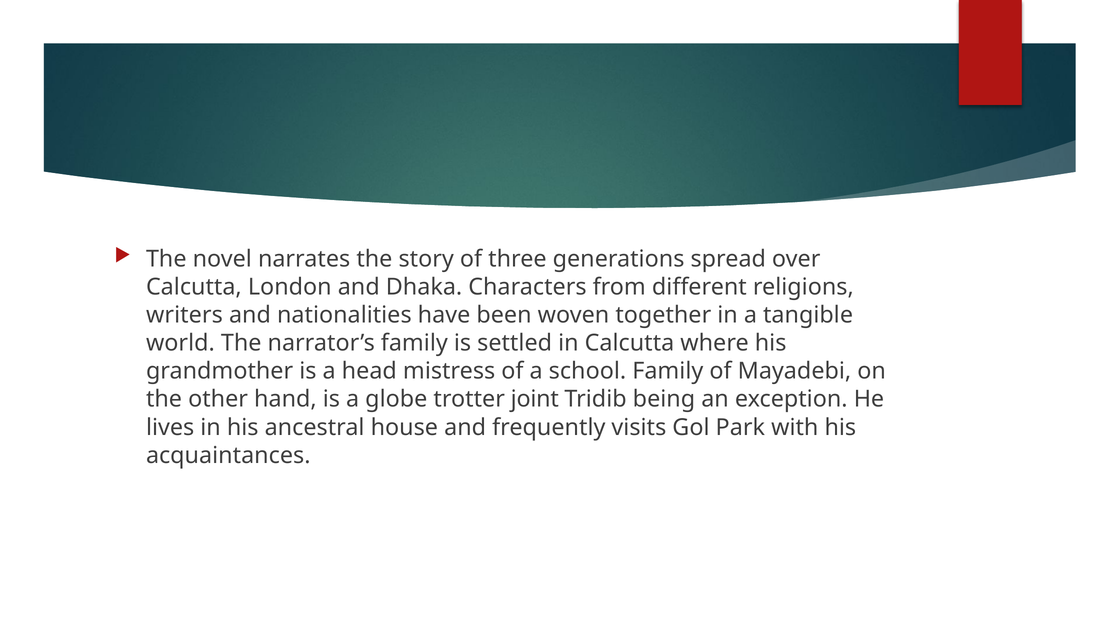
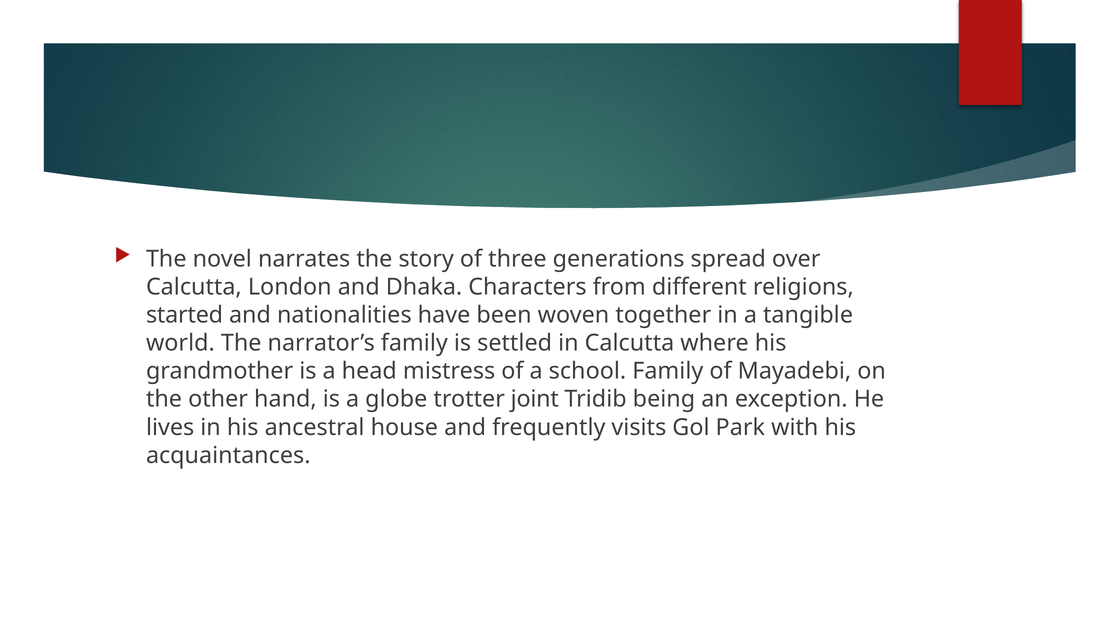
writers: writers -> started
